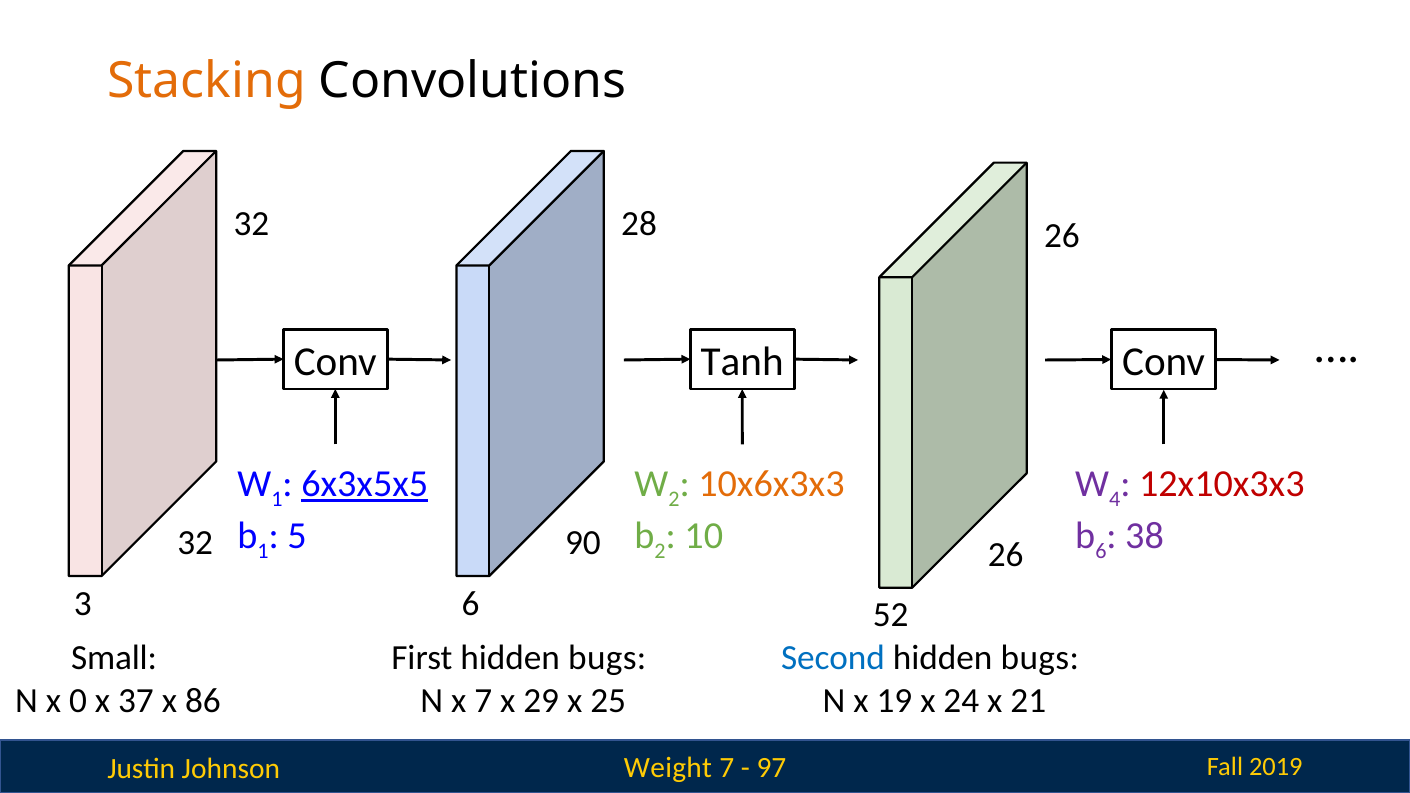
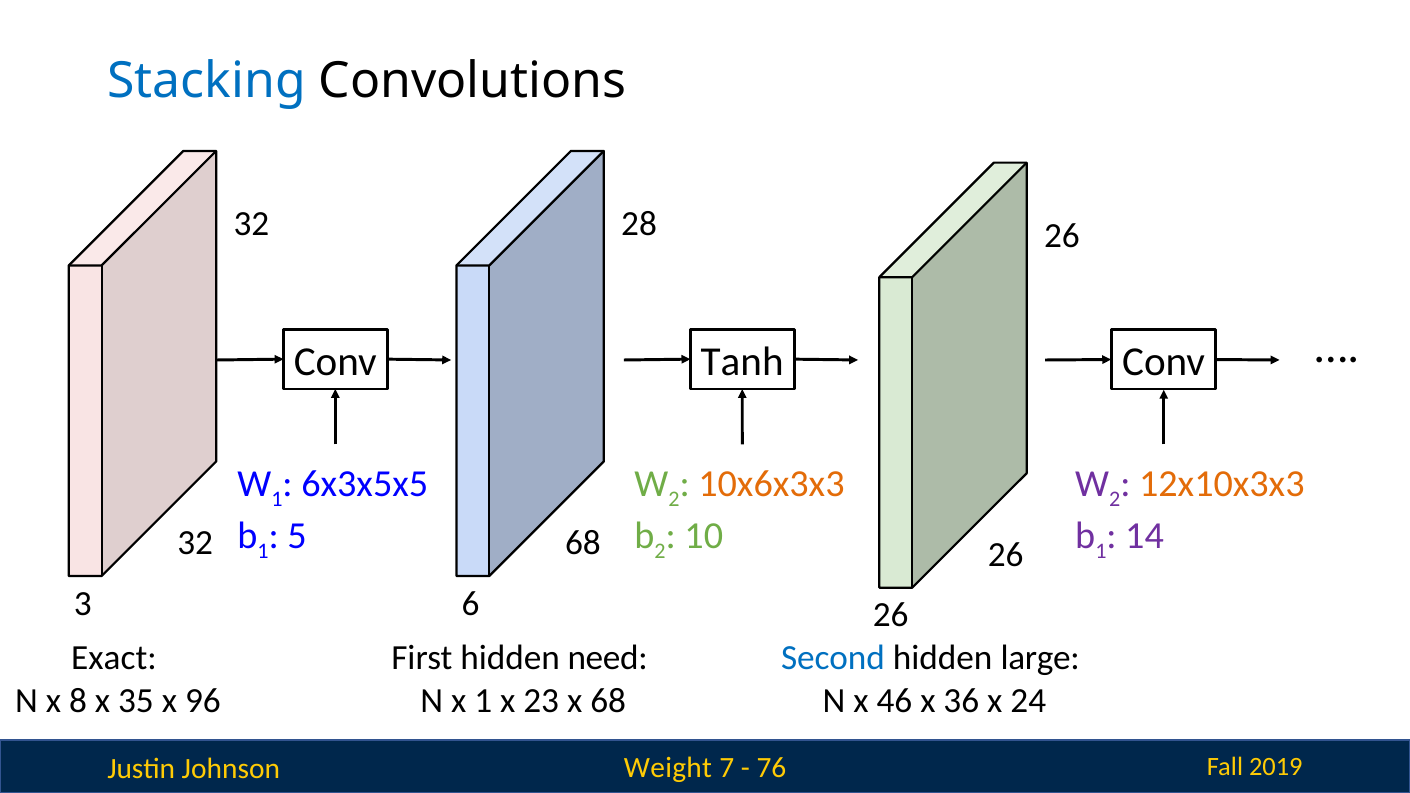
Stacking colour: orange -> blue
6x3x5x5 underline: present -> none
4 at (1115, 499): 4 -> 2
12x10x3x3 colour: red -> orange
5 90: 90 -> 68
6 at (1101, 551): 6 -> 1
38: 38 -> 14
6 52: 52 -> 26
Small: Small -> Exact
First hidden bugs: bugs -> need
bugs at (1040, 658): bugs -> large
0: 0 -> 8
37: 37 -> 35
86: 86 -> 96
x 7: 7 -> 1
29: 29 -> 23
x 25: 25 -> 68
19: 19 -> 46
24: 24 -> 36
21: 21 -> 24
97: 97 -> 76
